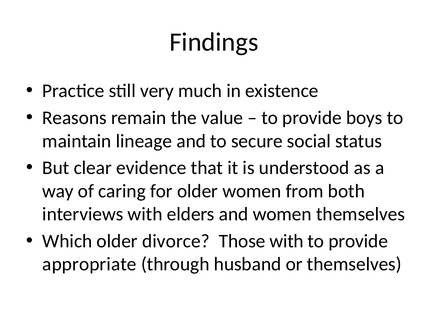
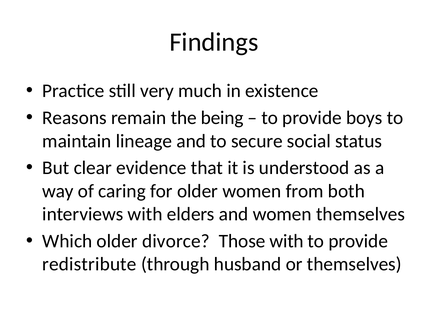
value: value -> being
appropriate: appropriate -> redistribute
